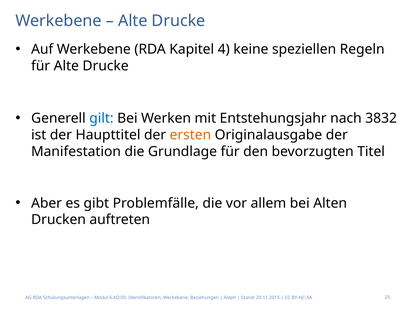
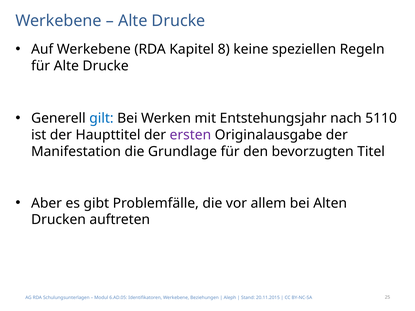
4: 4 -> 8
3832: 3832 -> 5110
ersten colour: orange -> purple
